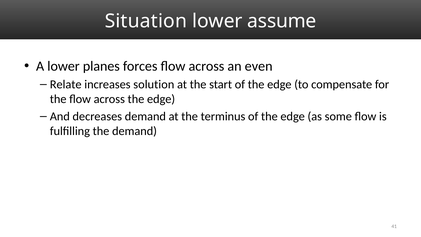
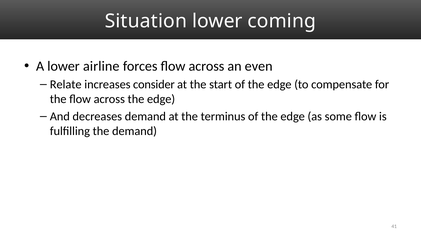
assume: assume -> coming
planes: planes -> airline
solution: solution -> consider
